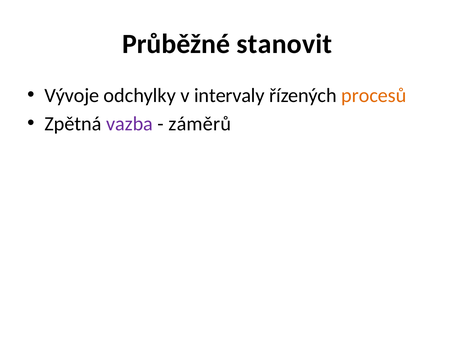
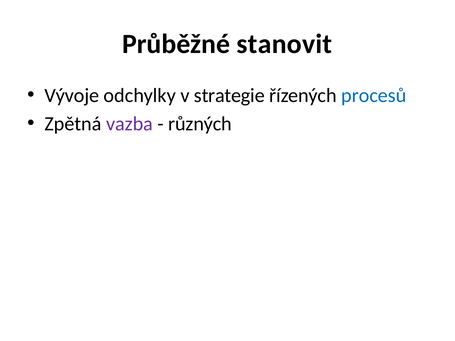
intervaly: intervaly -> strategie
procesů colour: orange -> blue
záměrů: záměrů -> různých
